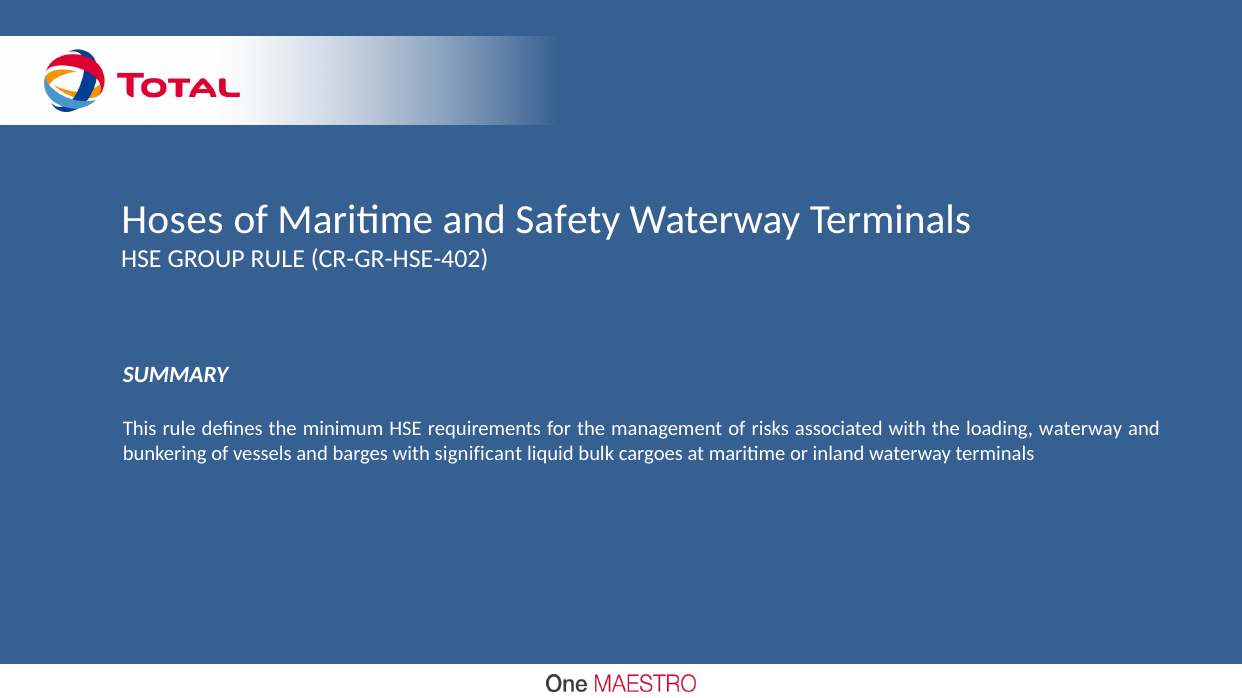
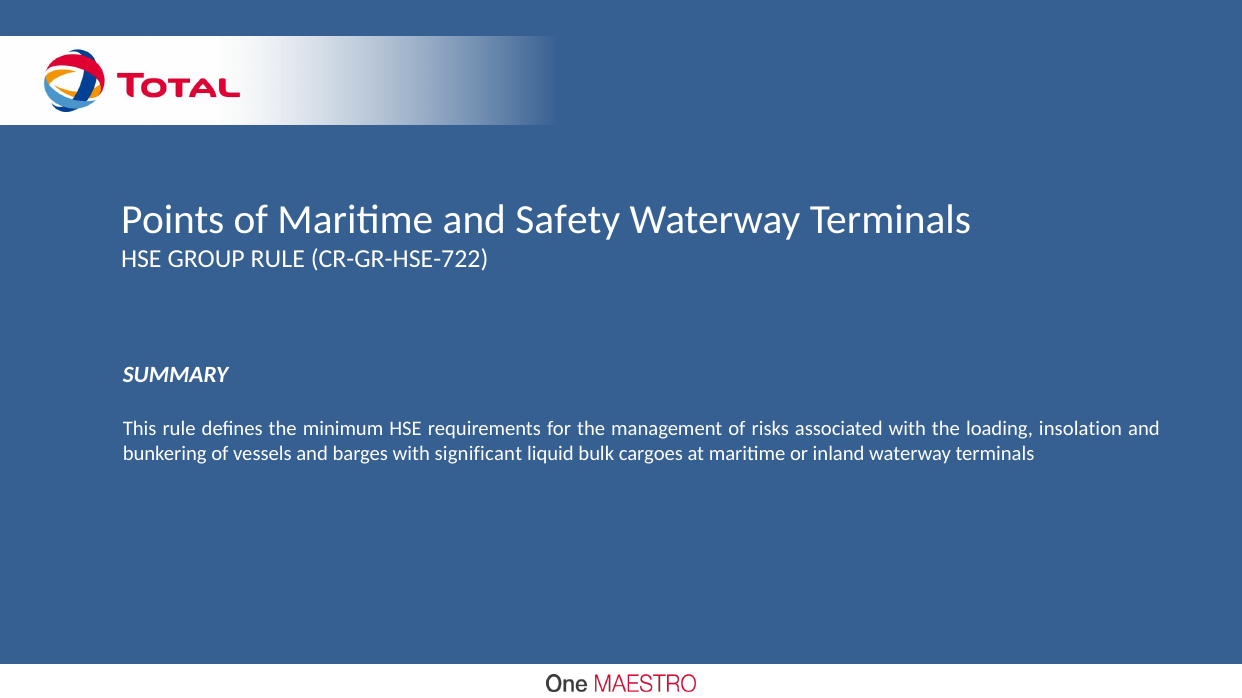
Hoses: Hoses -> Points
CR-GR-HSE-402: CR-GR-HSE-402 -> CR-GR-HSE-722
loading waterway: waterway -> insolation
